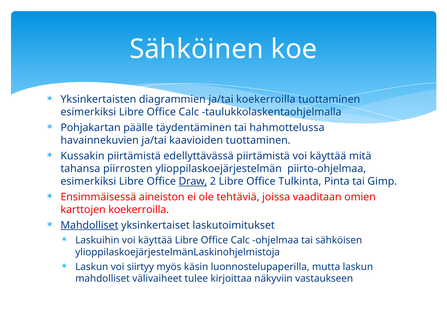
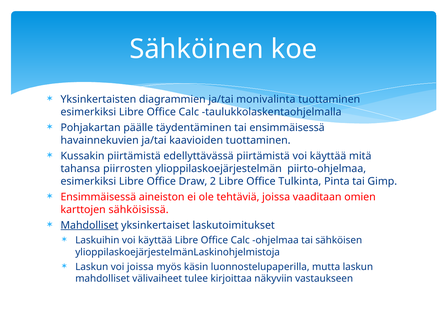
ja/tai koekerroilla: koekerroilla -> monivalinta
tai hahmottelussa: hahmottelussa -> ensimmäisessä
Draw underline: present -> none
karttojen koekerroilla: koekerroilla -> sähköisissä
voi siirtyy: siirtyy -> joissa
